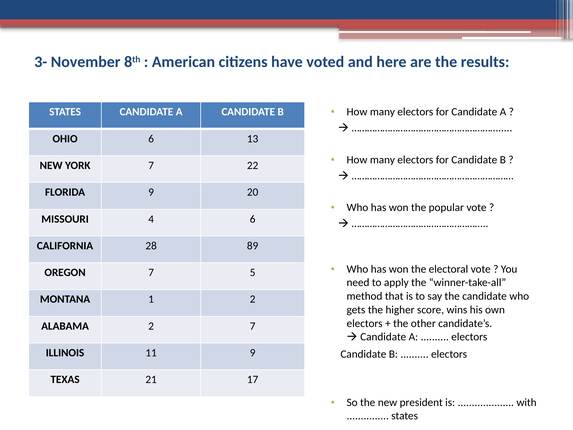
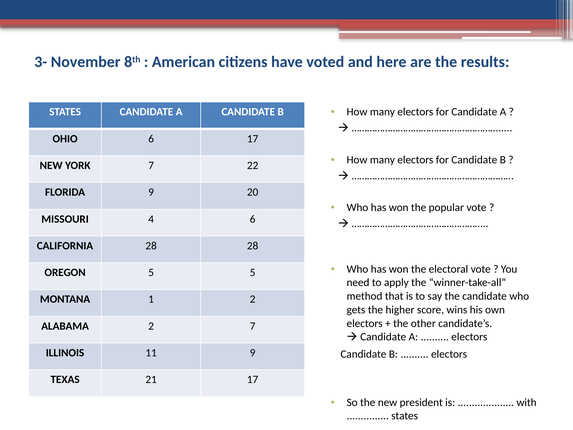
6 13: 13 -> 17
28 89: 89 -> 28
OREGON 7: 7 -> 5
